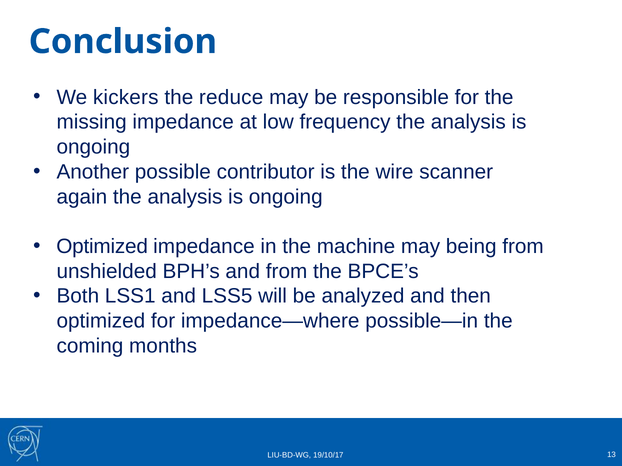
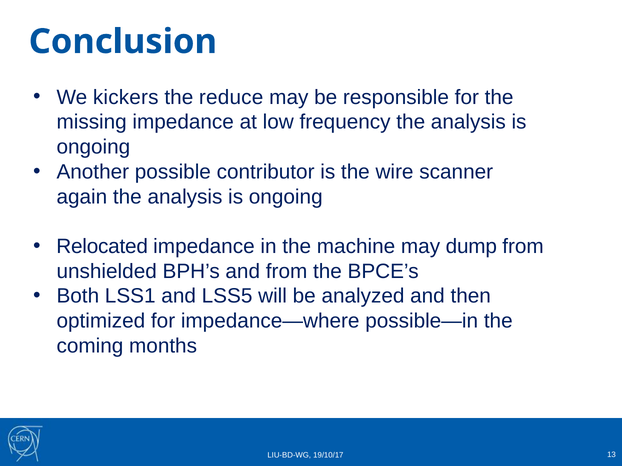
Optimized at (102, 247): Optimized -> Relocated
being: being -> dump
